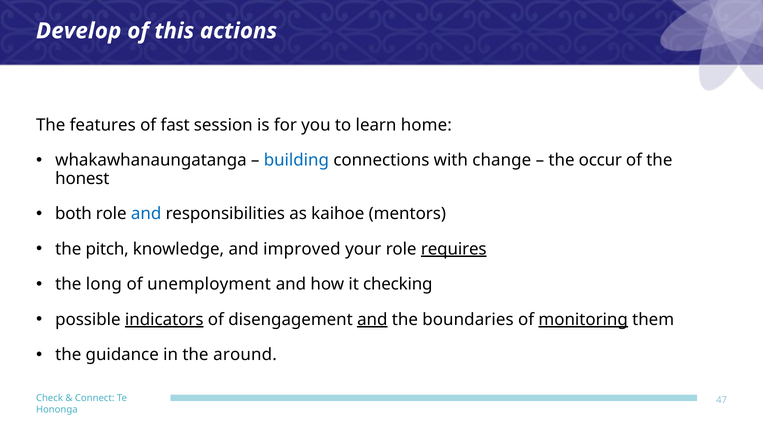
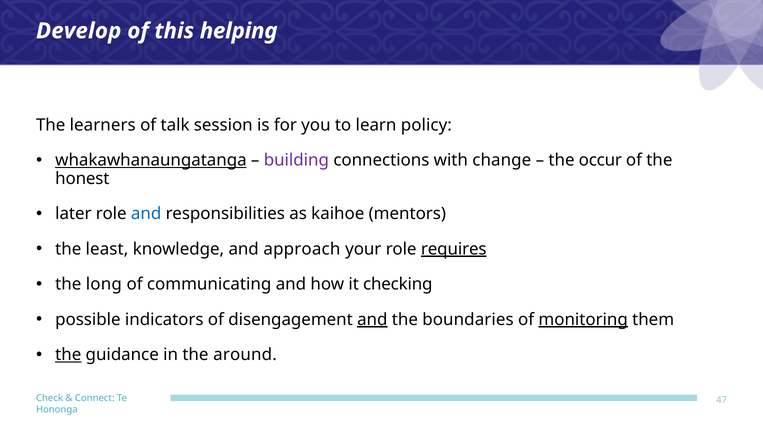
actions: actions -> helping
features: features -> learners
fast: fast -> talk
home: home -> policy
whakawhanaungatanga underline: none -> present
building colour: blue -> purple
both: both -> later
pitch: pitch -> least
improved: improved -> approach
unemployment: unemployment -> communicating
indicators underline: present -> none
the at (68, 355) underline: none -> present
